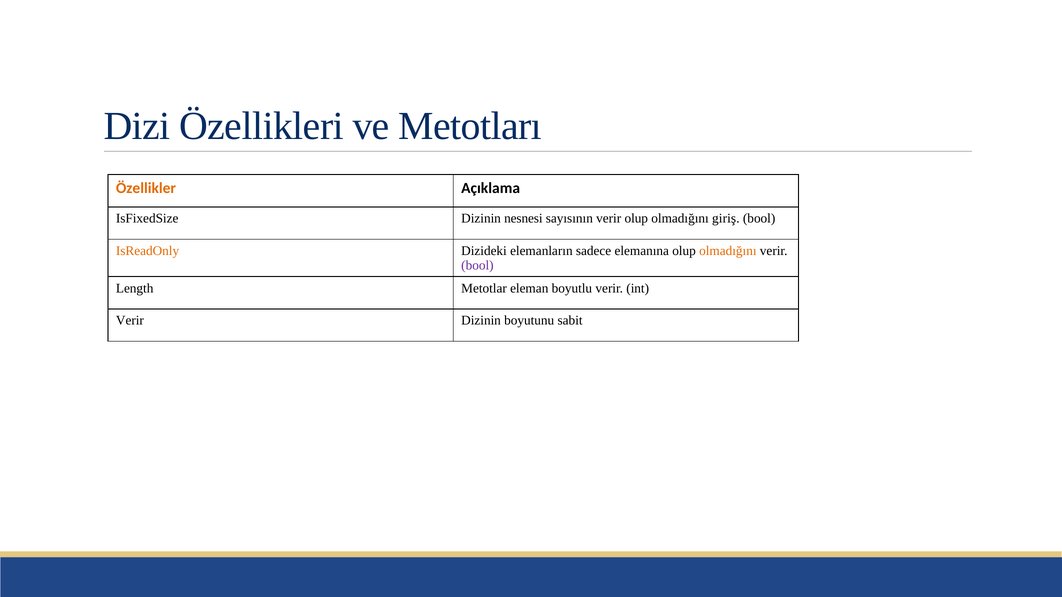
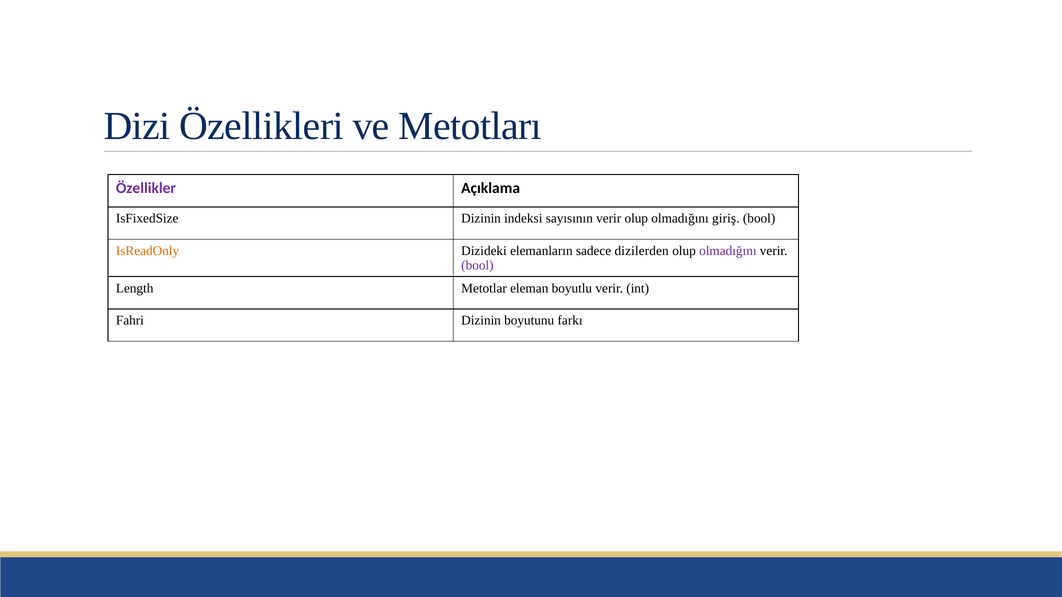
Özellikler colour: orange -> purple
nesnesi: nesnesi -> indeksi
elemanına: elemanına -> dizilerden
olmadığını at (728, 251) colour: orange -> purple
Verir at (130, 321): Verir -> Fahri
sabit: sabit -> farkı
